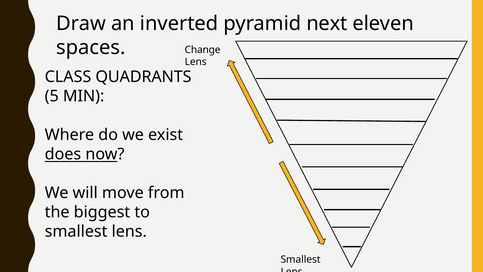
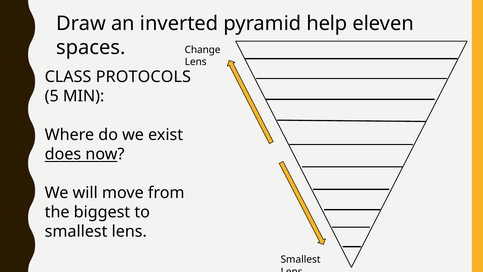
next: next -> help
QUADRANTS: QUADRANTS -> PROTOCOLS
